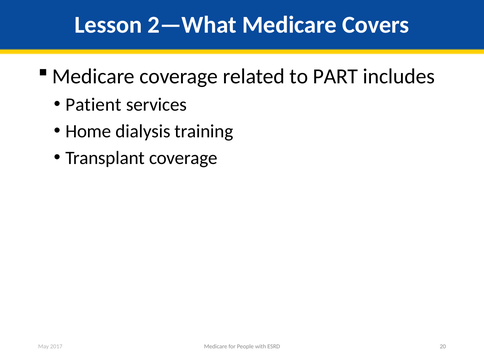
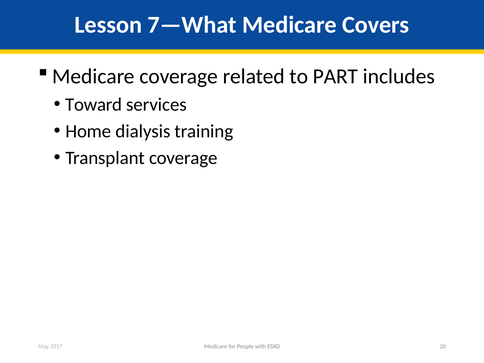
2—What: 2—What -> 7—What
Patient: Patient -> Toward
